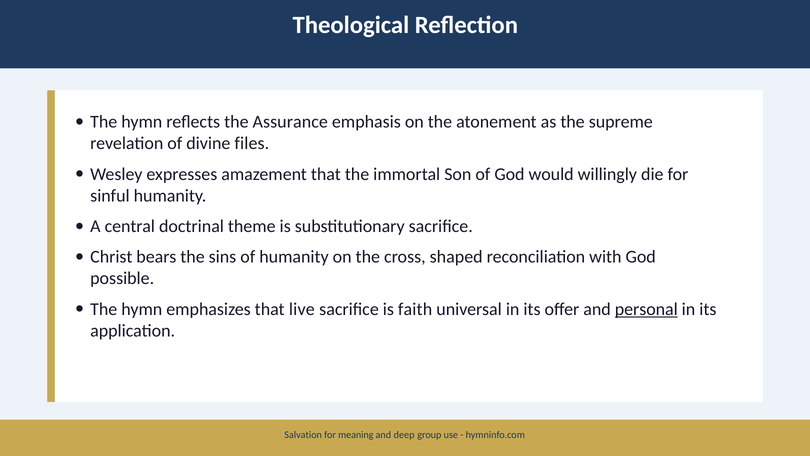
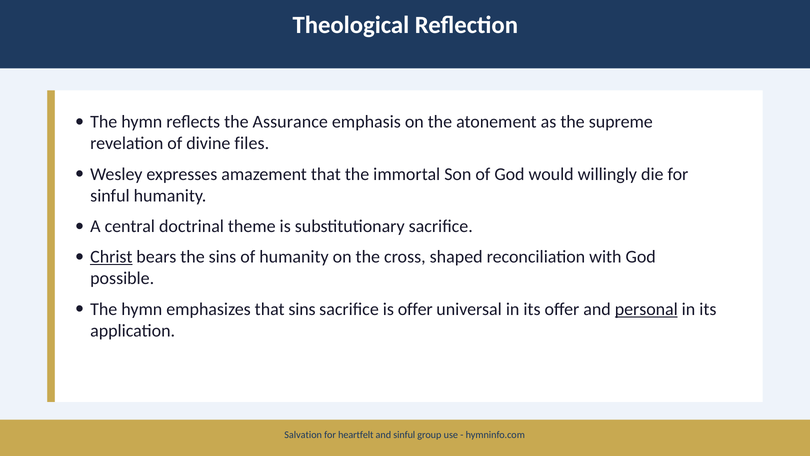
Christ underline: none -> present
that live: live -> sins
is faith: faith -> offer
meaning: meaning -> heartfelt
and deep: deep -> sinful
